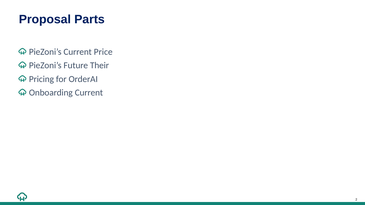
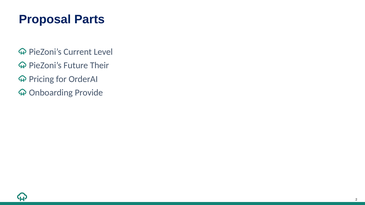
Price: Price -> Level
Onboarding Current: Current -> Provide
